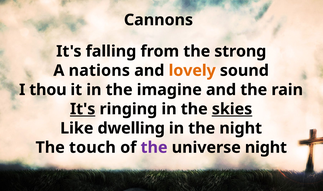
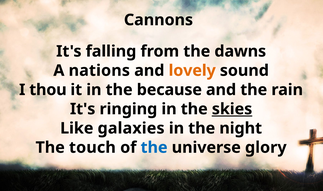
strong: strong -> dawns
imagine: imagine -> because
It's at (83, 109) underline: present -> none
dwelling: dwelling -> galaxies
the at (154, 148) colour: purple -> blue
universe night: night -> glory
